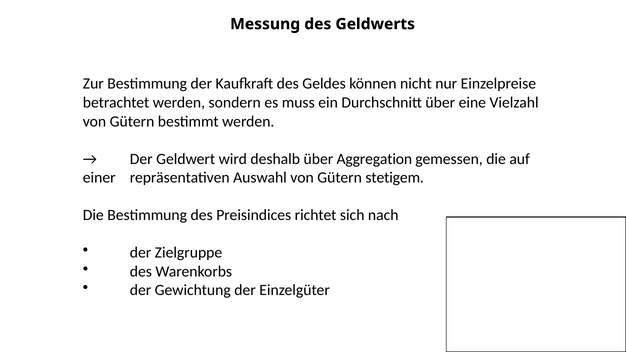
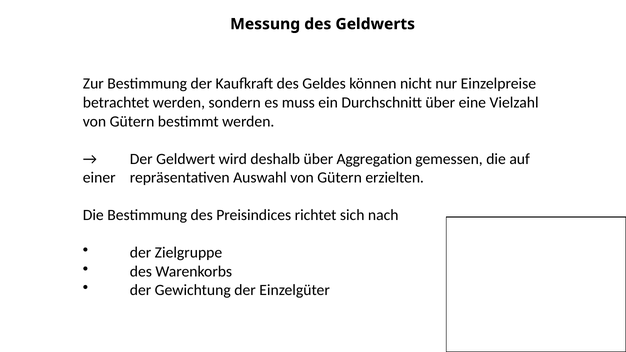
stetigem: stetigem -> erzielten
